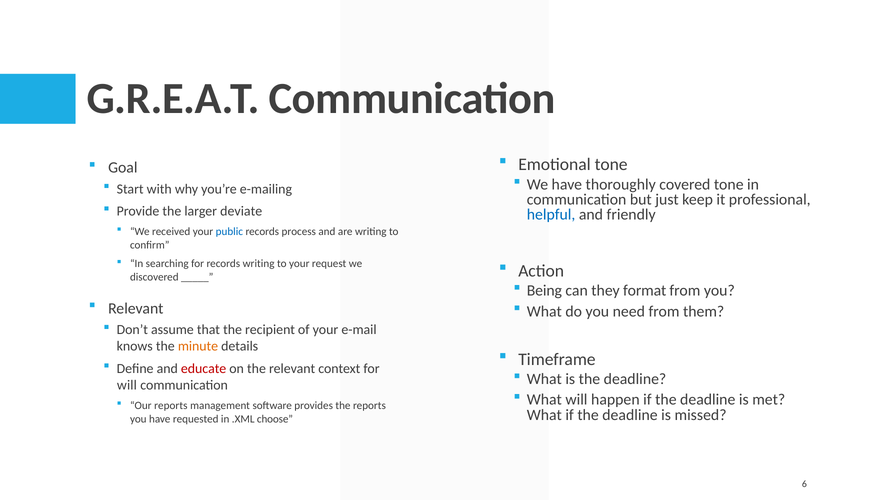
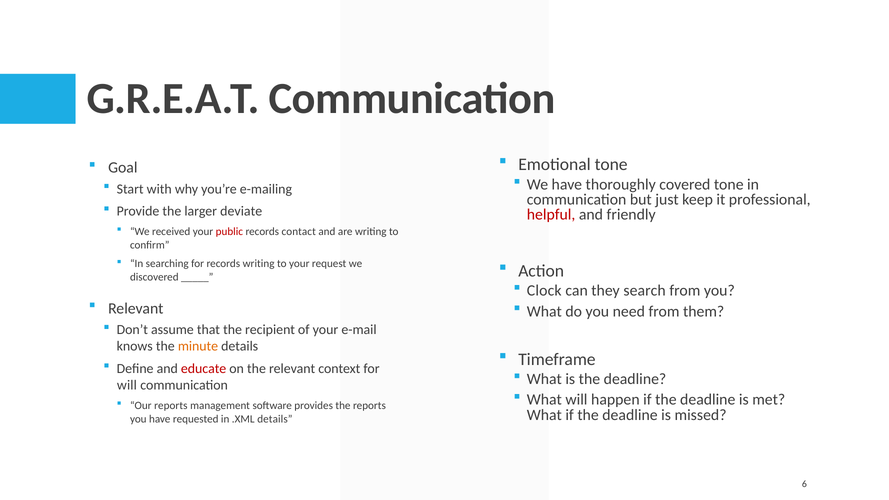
helpful colour: blue -> red
public colour: blue -> red
process: process -> contact
Being: Being -> Clock
format: format -> search
.XML choose: choose -> details
